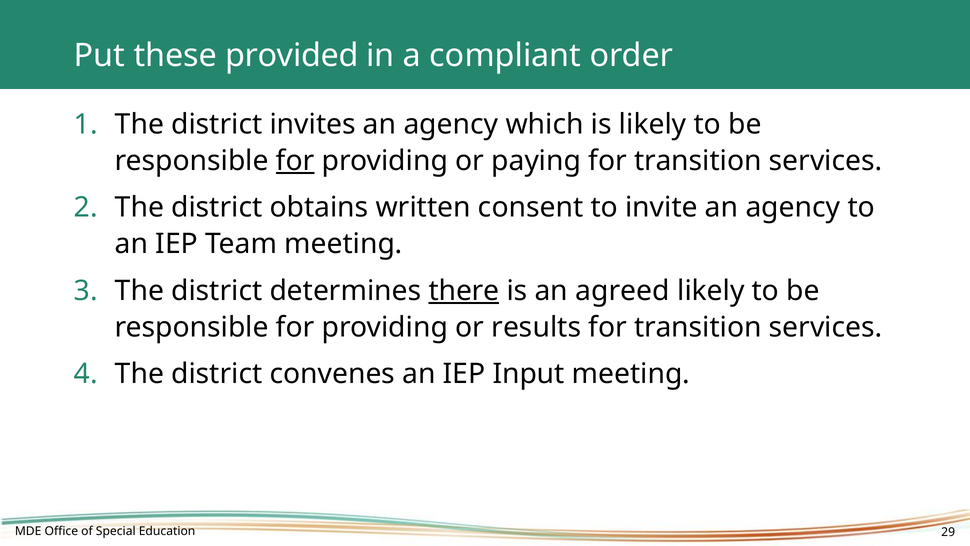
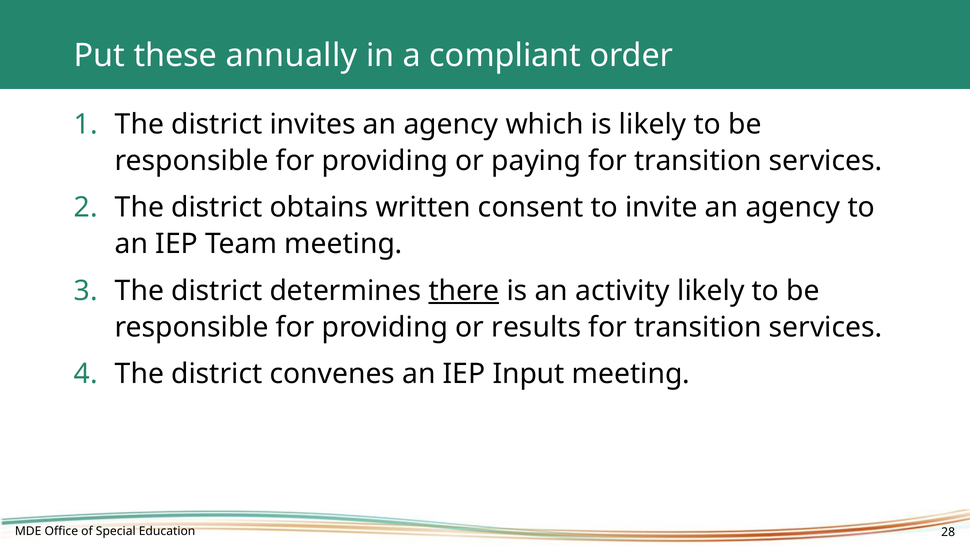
provided: provided -> annually
for at (295, 161) underline: present -> none
agreed: agreed -> activity
29: 29 -> 28
